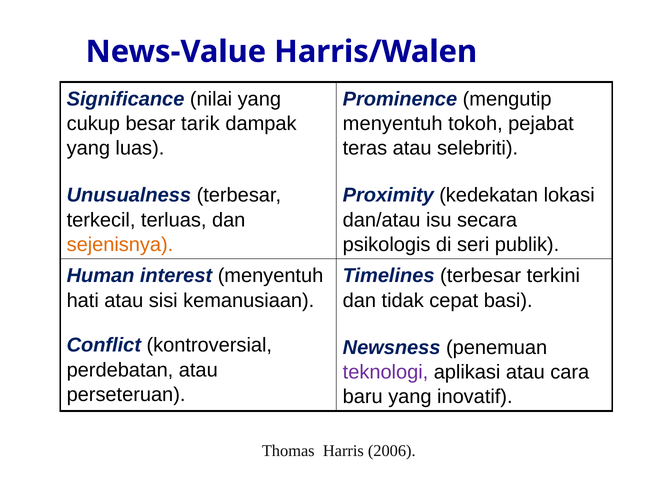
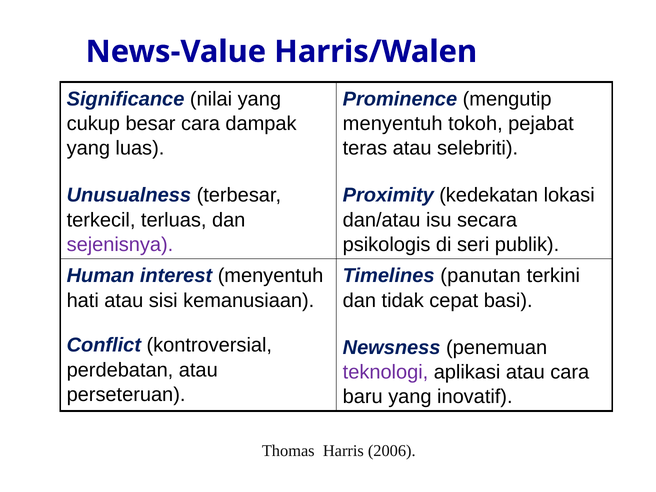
besar tarik: tarik -> cara
sejenisnya colour: orange -> purple
Timelines terbesar: terbesar -> panutan
